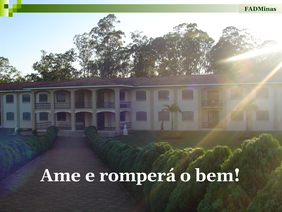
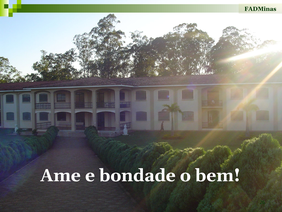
romperá: romperá -> bondade
